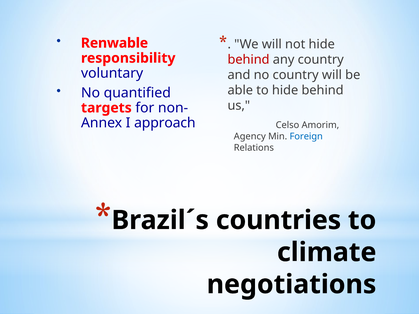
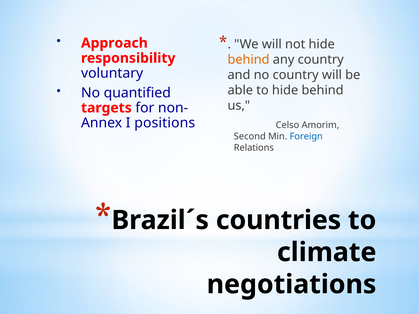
Renwable: Renwable -> Approach
behind at (249, 60) colour: red -> orange
approach: approach -> positions
Agency: Agency -> Second
